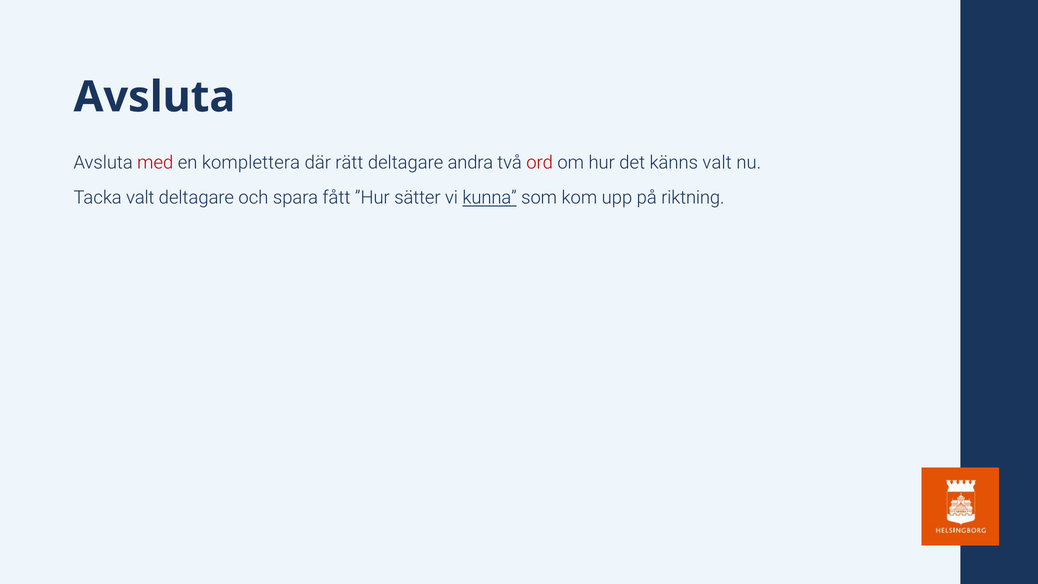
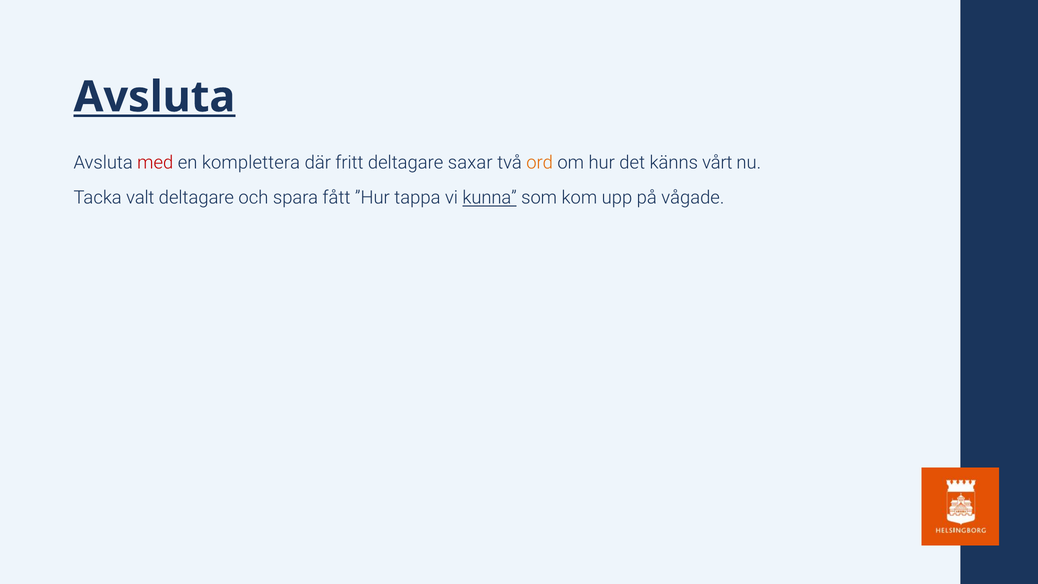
Avsluta at (154, 97) underline: none -> present
rätt: rätt -> fritt
andra: andra -> saxar
ord colour: red -> orange
känns valt: valt -> vårt
sätter: sätter -> tappa
riktning: riktning -> vågade
